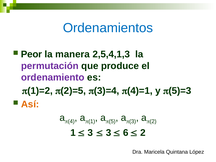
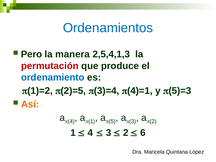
Peor: Peor -> Pero
permutación colour: purple -> red
ordenamiento colour: purple -> blue
3 at (90, 133): 3 -> 4
6: 6 -> 2
2: 2 -> 6
